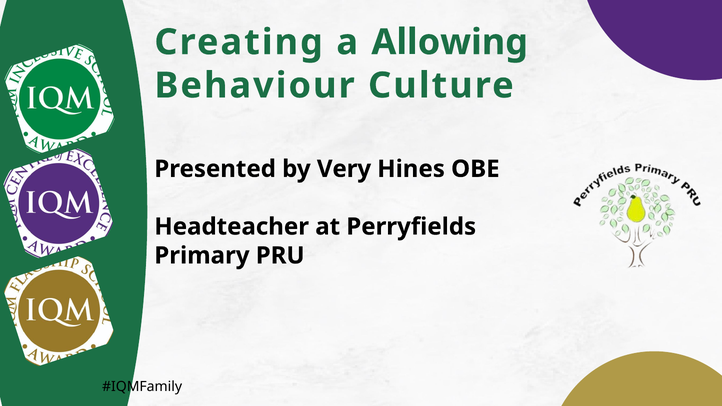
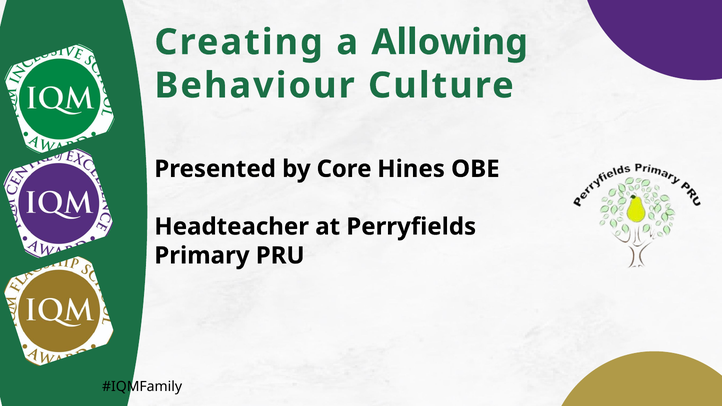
Very: Very -> Core
